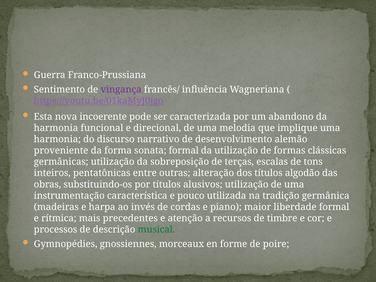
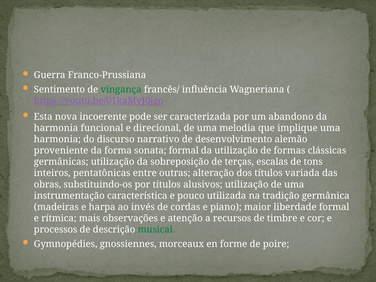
vingança colour: purple -> green
algodão: algodão -> variada
precedentes: precedentes -> observações
